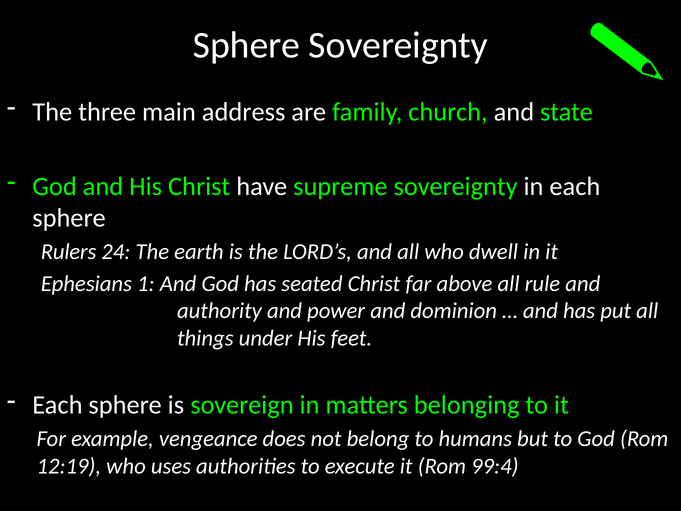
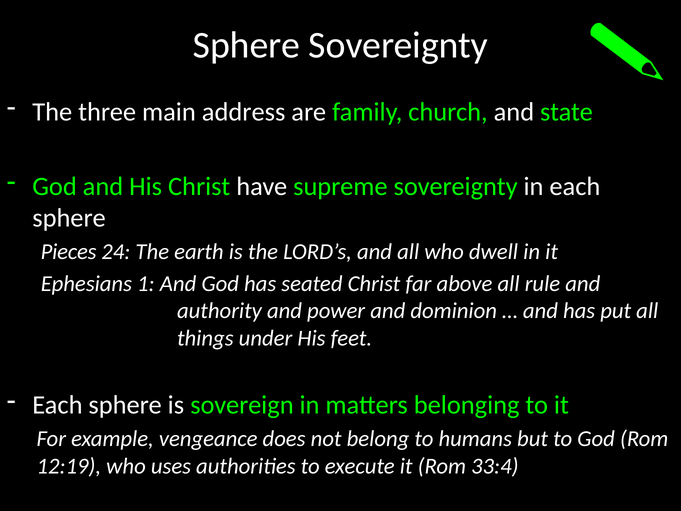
Rulers: Rulers -> Pieces
99:4: 99:4 -> 33:4
